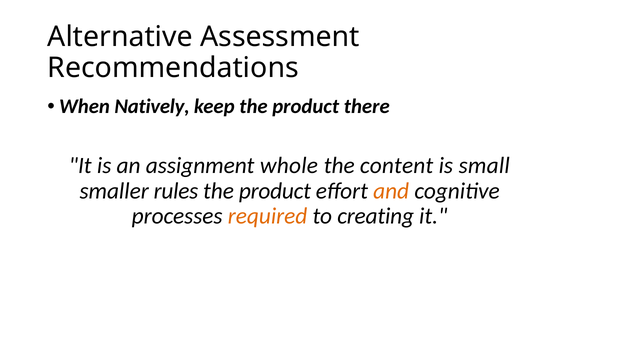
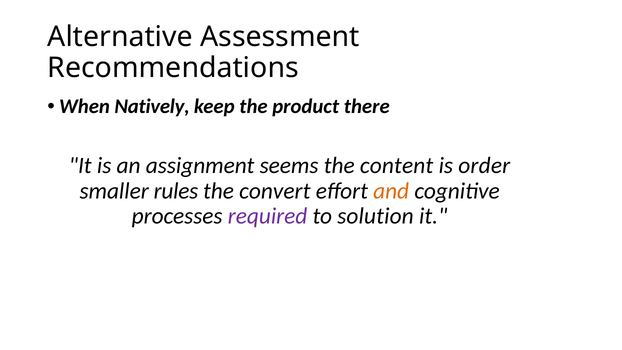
whole: whole -> seems
small: small -> order
product at (275, 191): product -> convert
required colour: orange -> purple
creating: creating -> solution
